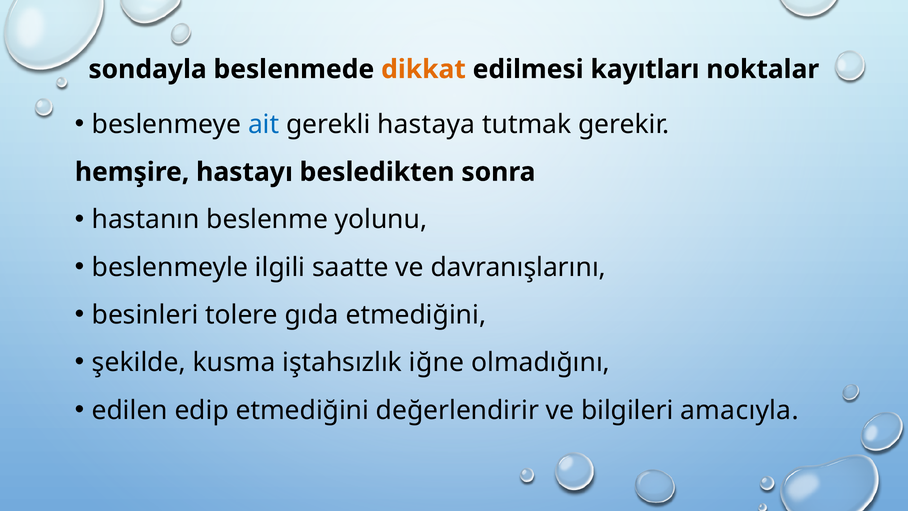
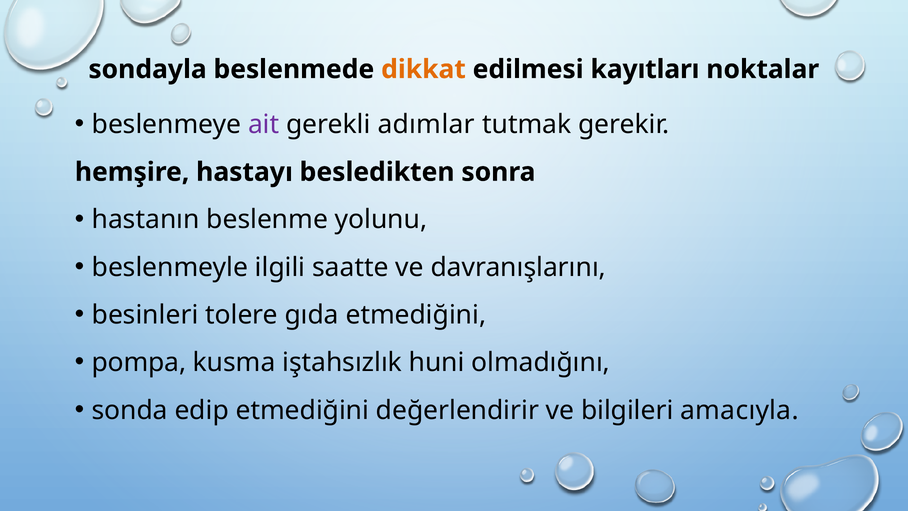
ait colour: blue -> purple
hastaya: hastaya -> adımlar
şekilde: şekilde -> pompa
iğne: iğne -> huni
edilen: edilen -> sonda
